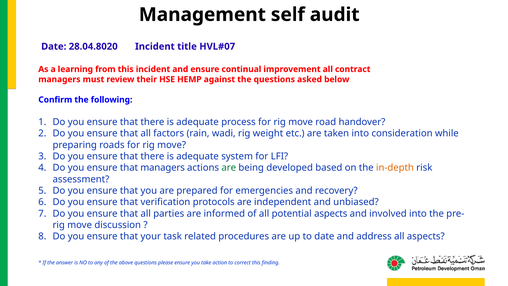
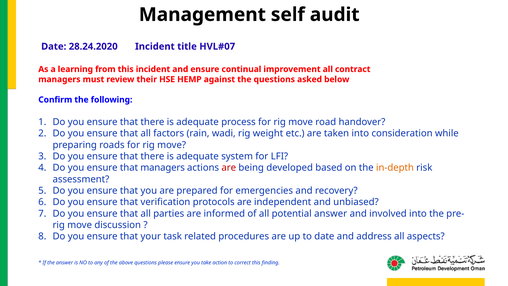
28.04.8020: 28.04.8020 -> 28.24.2020
are at (229, 168) colour: green -> red
potential aspects: aspects -> answer
